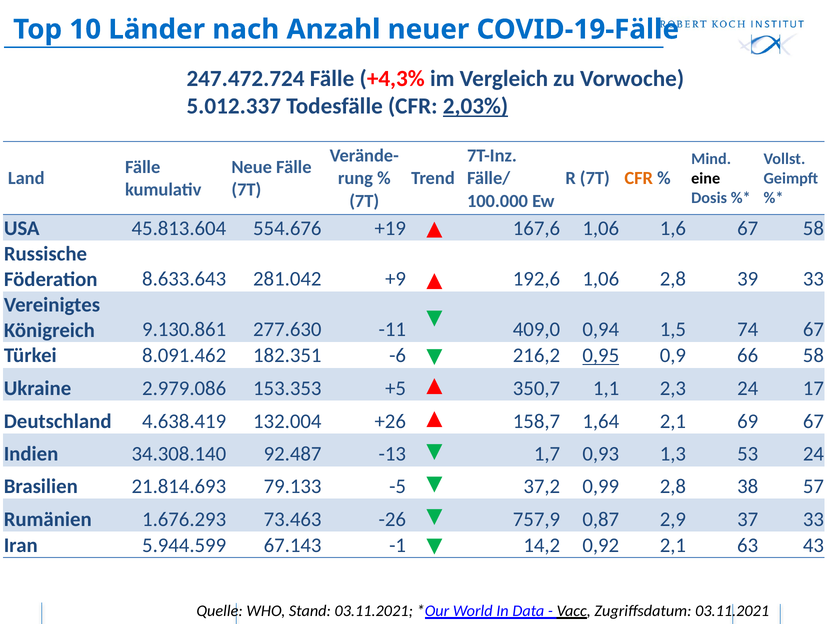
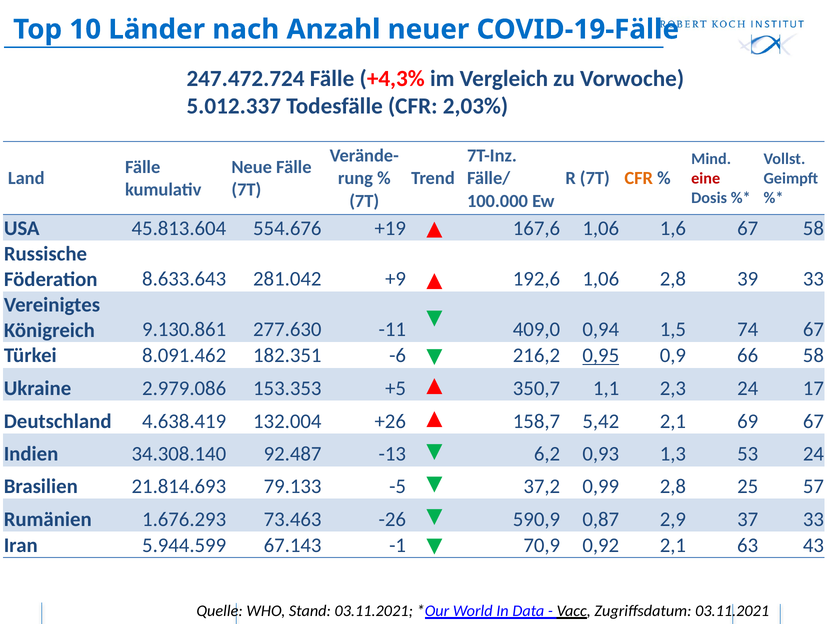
2,03% underline: present -> none
eine colour: black -> red
1,64: 1,64 -> 5,42
1,7: 1,7 -> 6,2
38: 38 -> 25
757,9: 757,9 -> 590,9
14,2: 14,2 -> 70,9
